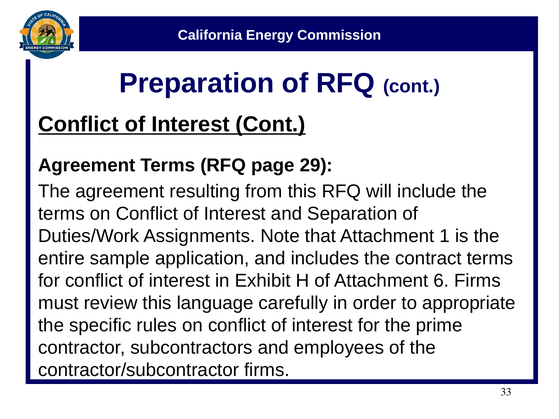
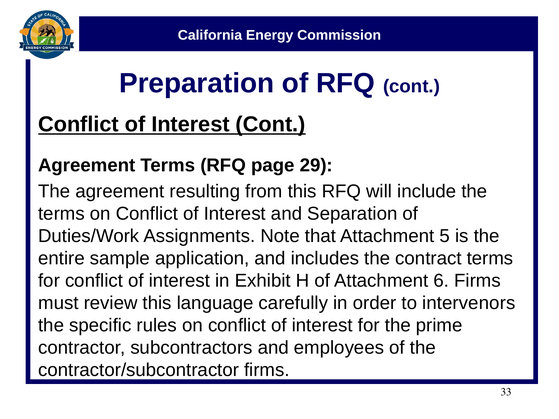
1: 1 -> 5
appropriate: appropriate -> intervenors
